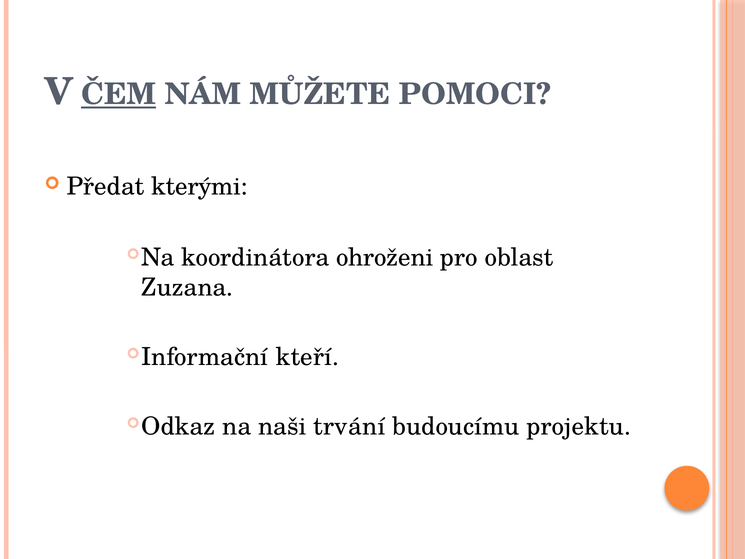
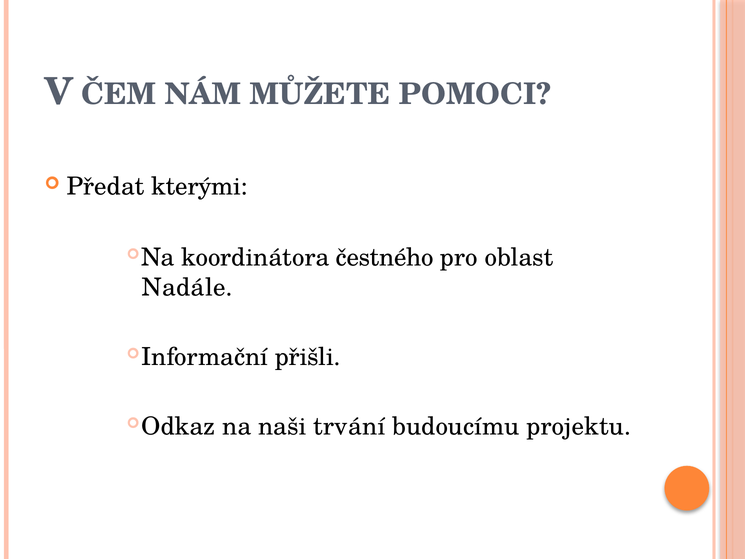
ČEM underline: present -> none
ohroženi: ohroženi -> čestného
Zuzana: Zuzana -> Nadále
kteří: kteří -> přišli
